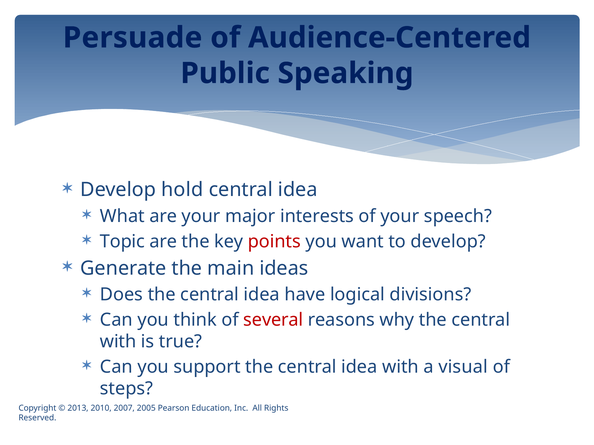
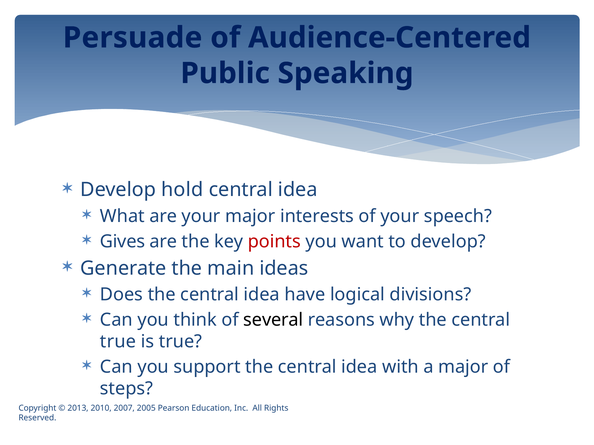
Topic: Topic -> Gives
several colour: red -> black
with at (118, 342): with -> true
a visual: visual -> major
